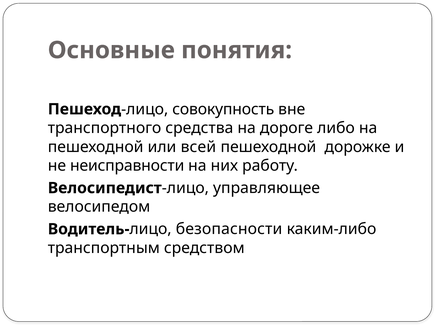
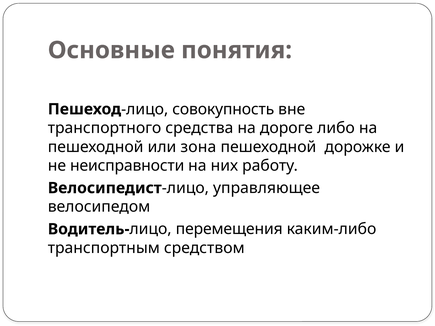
всей: всей -> зона
безопасности: безопасности -> перемещения
